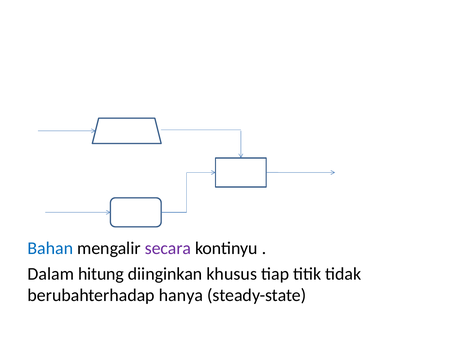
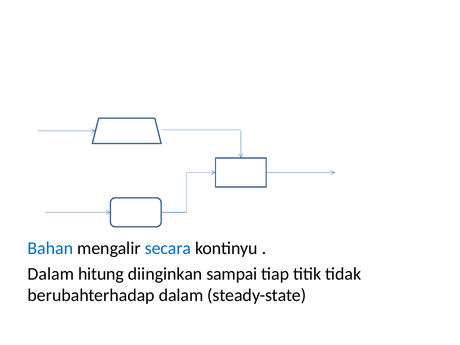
secara colour: purple -> blue
khusus: khusus -> sampai
berubahterhadap hanya: hanya -> dalam
